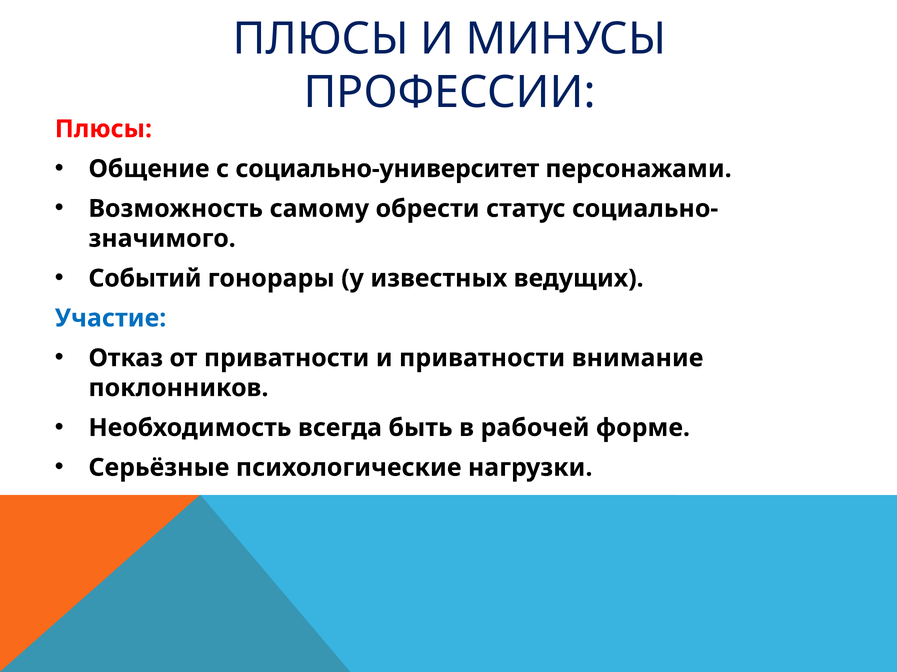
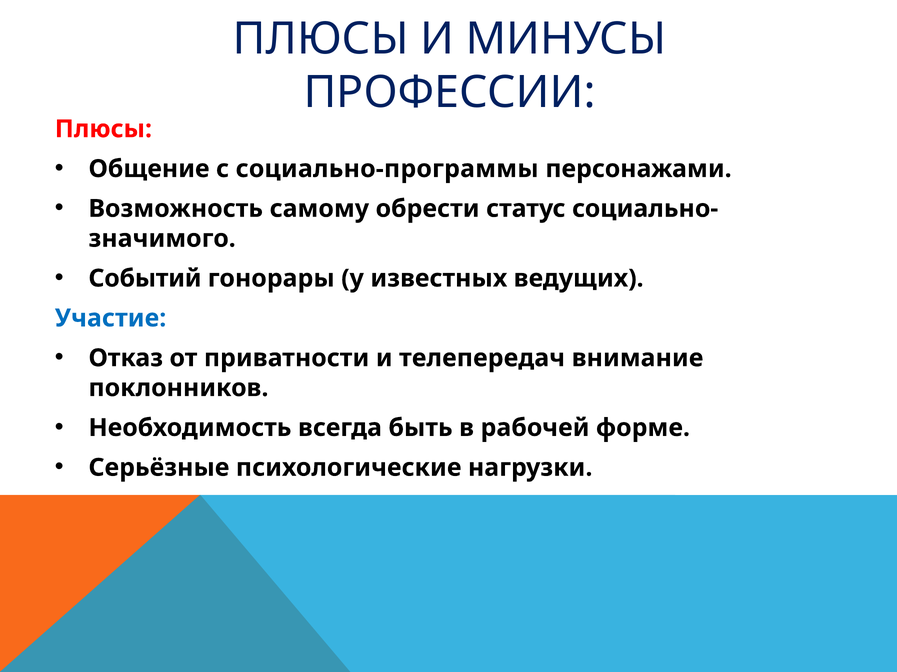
социально-университет: социально-университет -> социально-программы
и приватности: приватности -> телепередач
